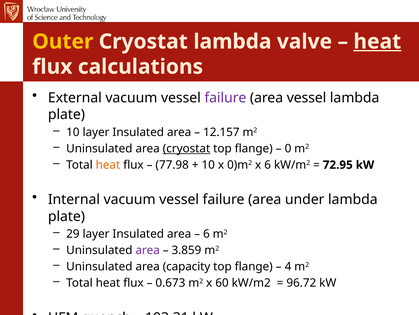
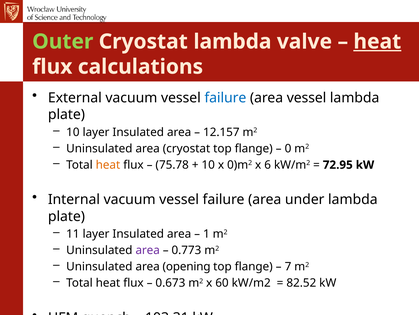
Outer colour: yellow -> light green
failure at (225, 98) colour: purple -> blue
cryostat at (186, 148) underline: present -> none
77.98: 77.98 -> 75.78
29: 29 -> 11
6 at (206, 233): 6 -> 1
3.859: 3.859 -> 0.773
capacity: capacity -> opening
4: 4 -> 7
96.72: 96.72 -> 82.52
